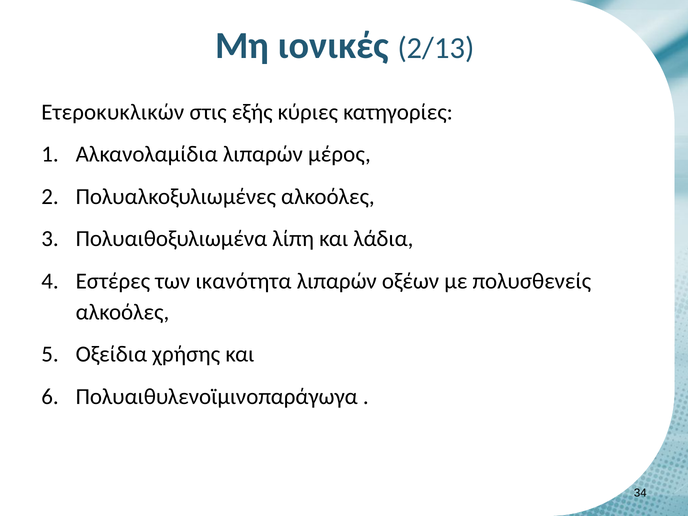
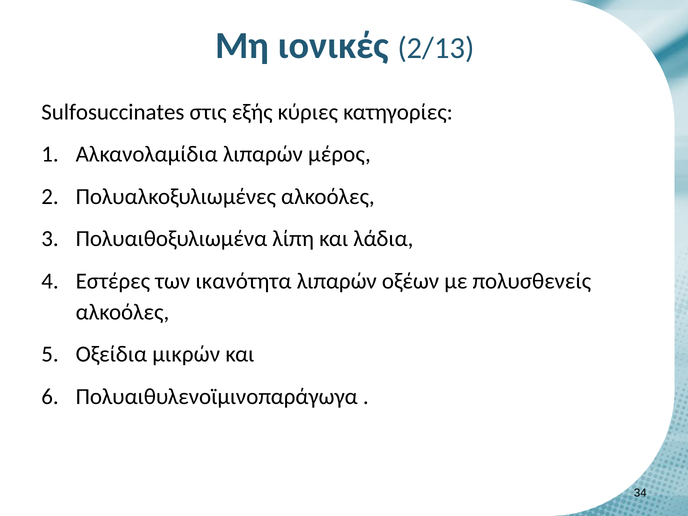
Ετεροκυκλικών: Ετεροκυκλικών -> Sulfosuccinates
χρήσης: χρήσης -> μικρών
